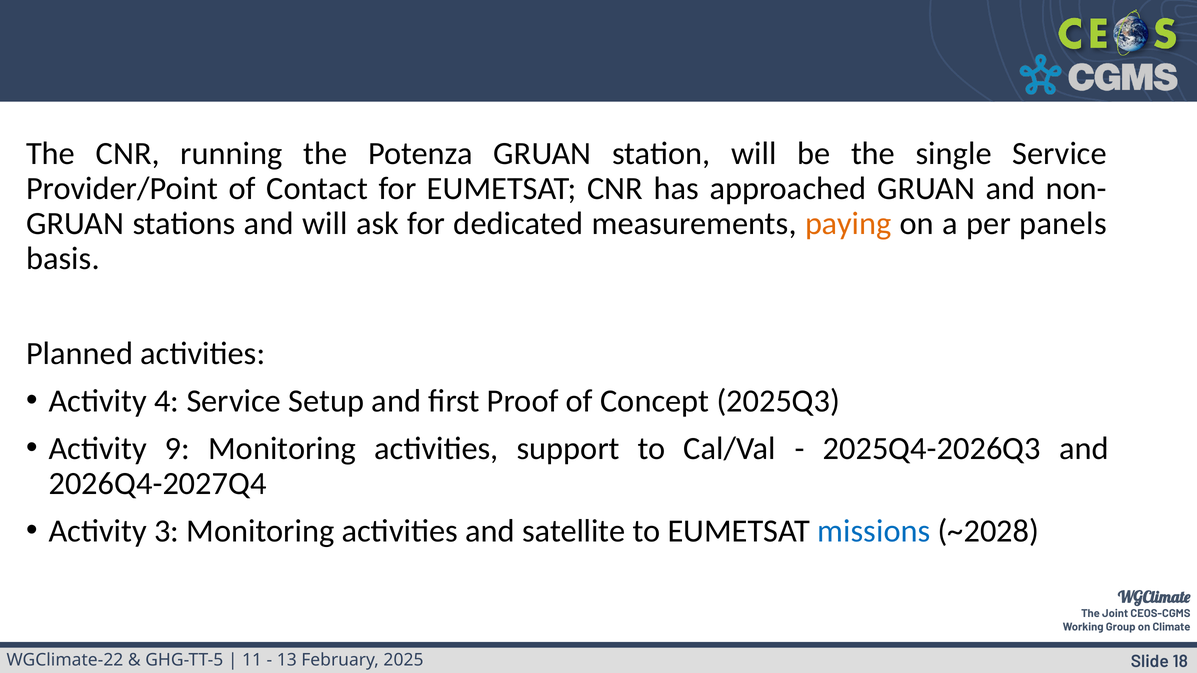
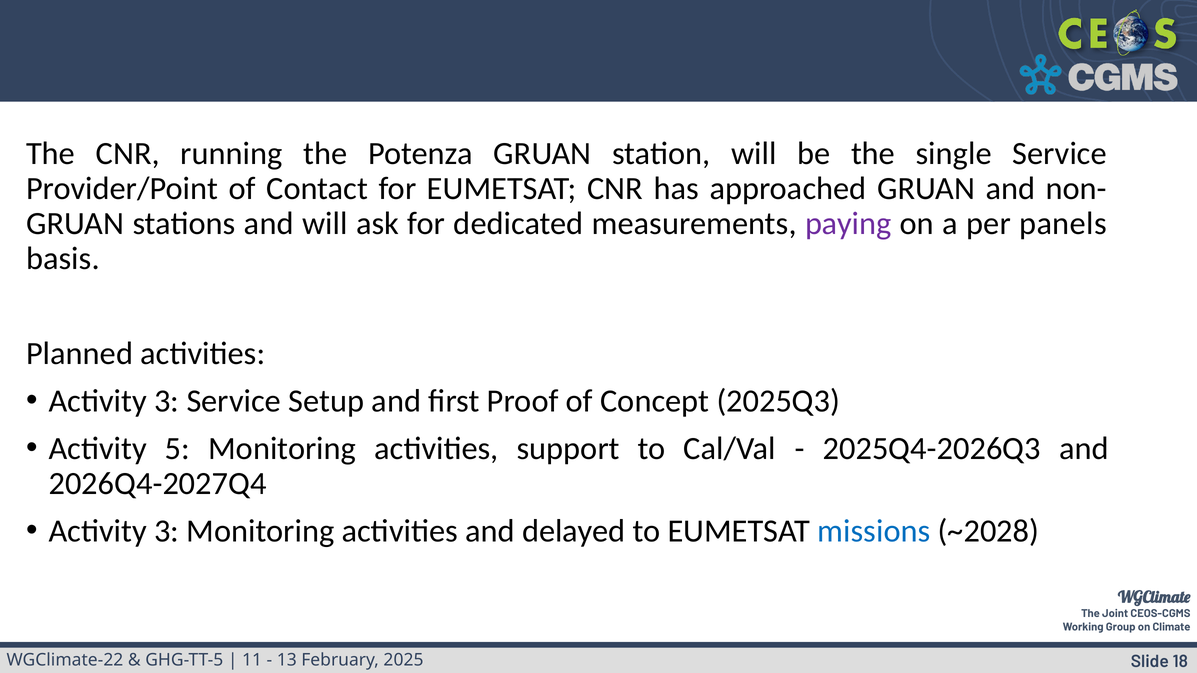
paying colour: orange -> purple
4 at (167, 401): 4 -> 3
9: 9 -> 5
satellite: satellite -> delayed
